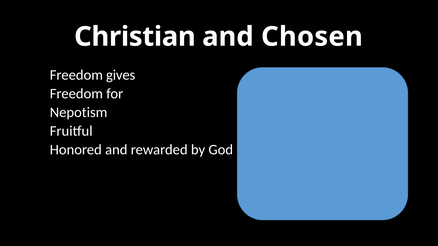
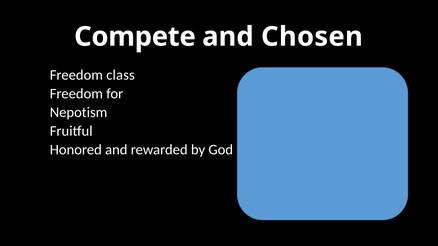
Christian: Christian -> Compete
gives: gives -> class
